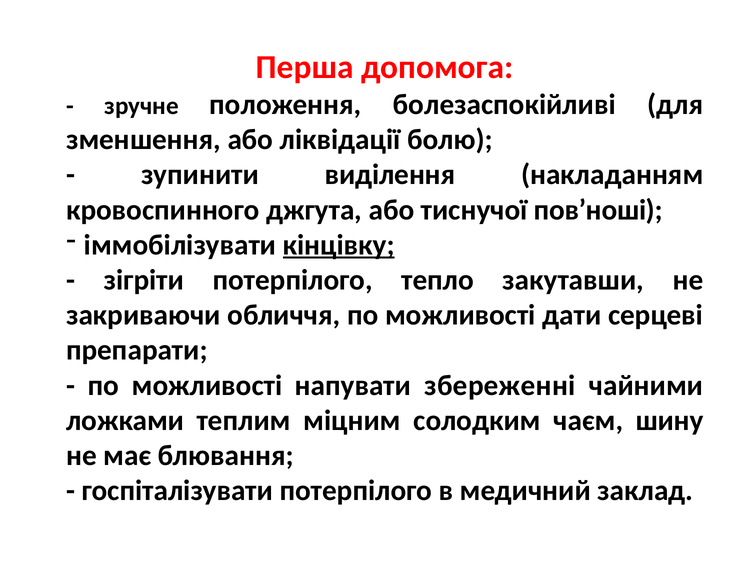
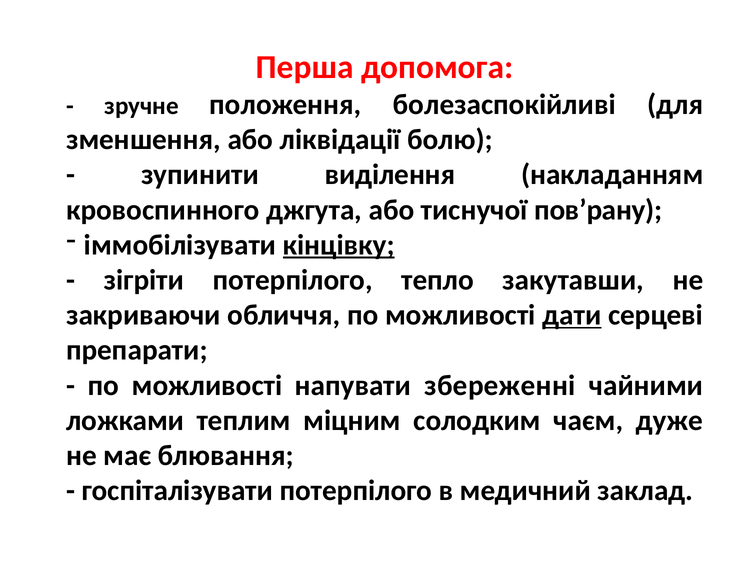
пов’ноші: пов’ноші -> пов’рану
дати underline: none -> present
шину: шину -> дуже
